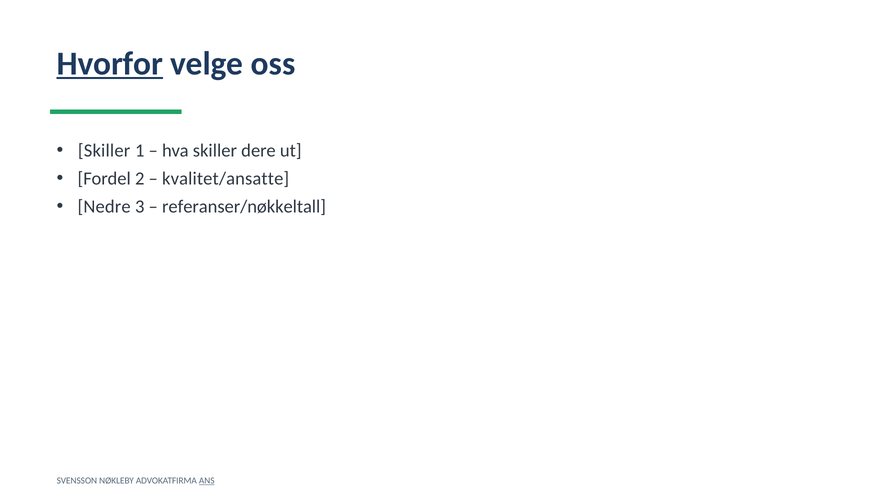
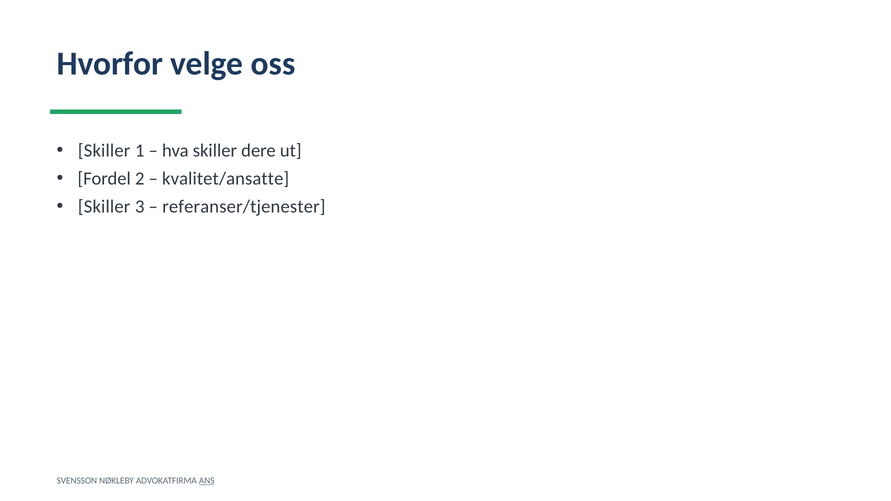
Hvorfor underline: present -> none
Nedre at (104, 207): Nedre -> Skiller
referanser/nøkkeltall: referanser/nøkkeltall -> referanser/tjenester
